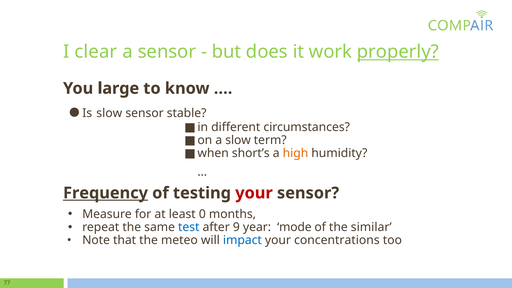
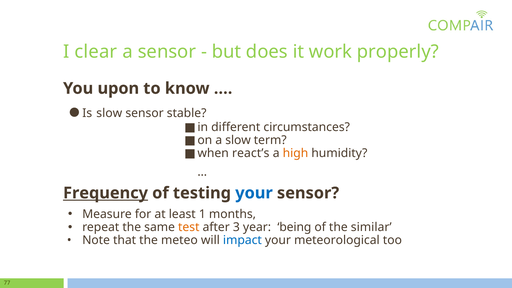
properly underline: present -> none
large: large -> upon
short’s: short’s -> react’s
your at (254, 193) colour: red -> blue
0: 0 -> 1
test colour: blue -> orange
9: 9 -> 3
mode: mode -> being
concentrations: concentrations -> meteorological
